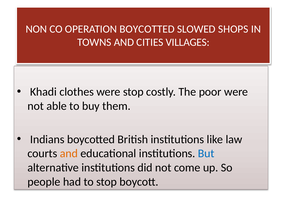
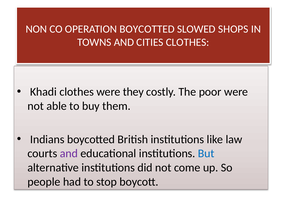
CITIES VILLAGES: VILLAGES -> CLOTHES
were stop: stop -> they
and at (69, 153) colour: orange -> purple
